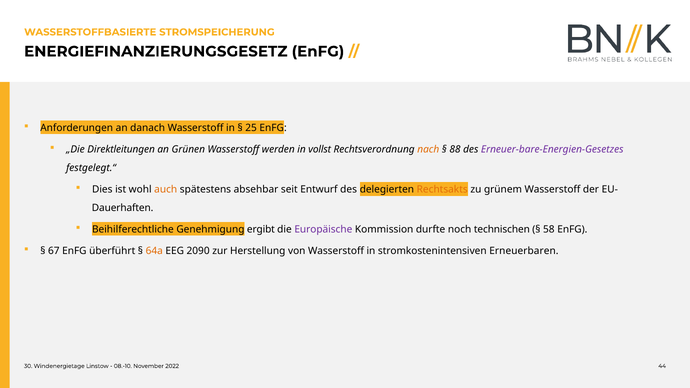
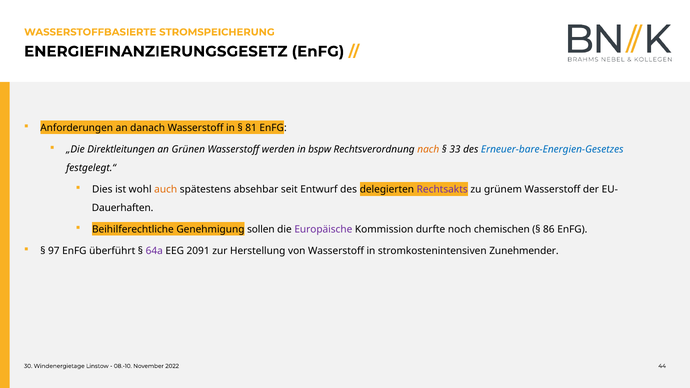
25: 25 -> 81
vollst: vollst -> bspw
88: 88 -> 33
Erneuer-bare-Energien-Gesetzes colour: purple -> blue
Rechtsakts colour: orange -> purple
ergibt: ergibt -> sollen
technischen: technischen -> chemischen
58: 58 -> 86
67: 67 -> 97
64a colour: orange -> purple
2090: 2090 -> 2091
Erneuerbaren: Erneuerbaren -> Zunehmender
